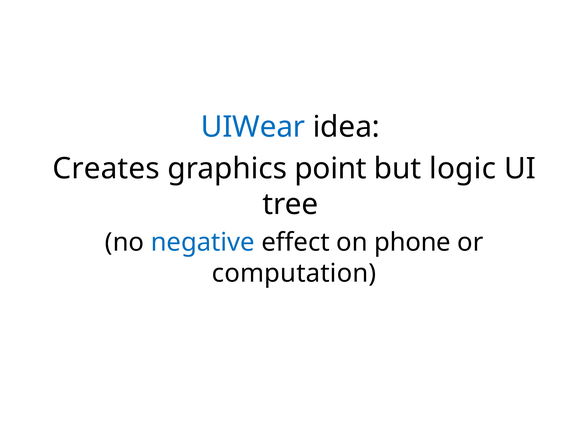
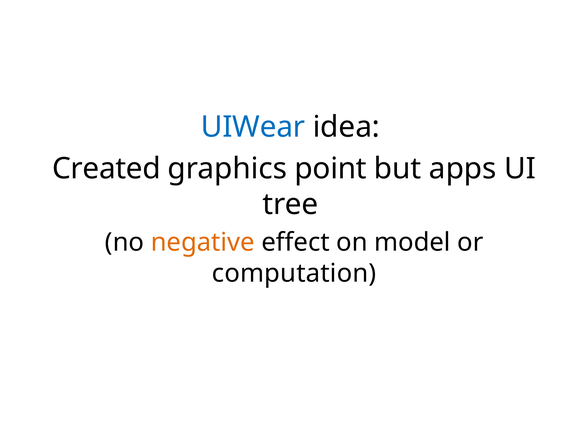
Creates: Creates -> Created
logic: logic -> apps
negative colour: blue -> orange
phone: phone -> model
